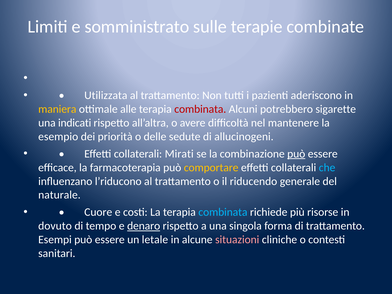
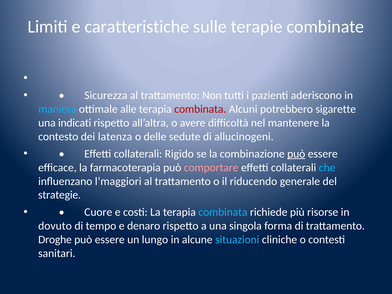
somministrato: somministrato -> caratteristiche
Utilizzata: Utilizzata -> Sicurezza
maniera colour: yellow -> light blue
esempio: esempio -> contesto
priorità: priorità -> latenza
Mirati: Mirati -> Rigido
comportare colour: yellow -> pink
l’riducono: l’riducono -> l’maggiori
naturale: naturale -> strategie
denaro underline: present -> none
Esempi: Esempi -> Droghe
letale: letale -> lungo
situazioni colour: pink -> light blue
